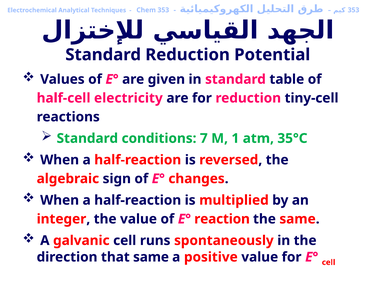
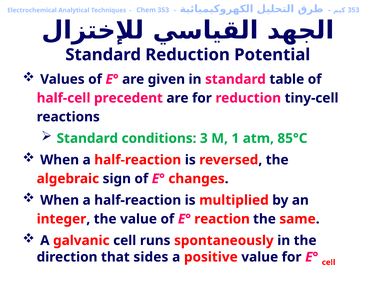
electricity: electricity -> precedent
7: 7 -> 3
35°C: 35°C -> 85°C
that same: same -> sides
